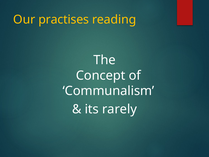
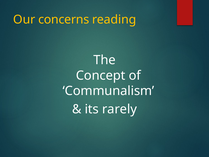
practises: practises -> concerns
